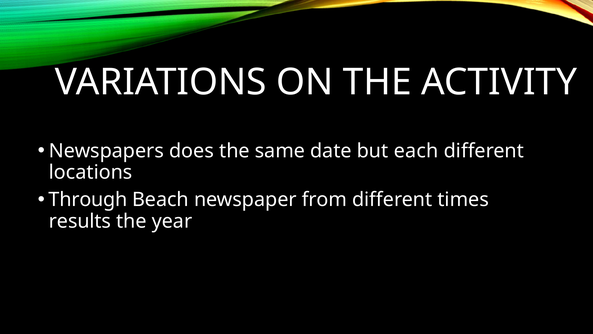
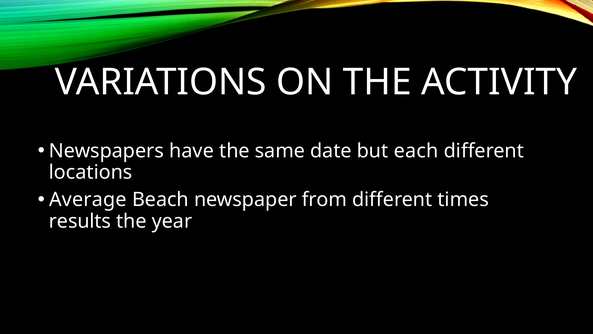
does: does -> have
Through: Through -> Average
